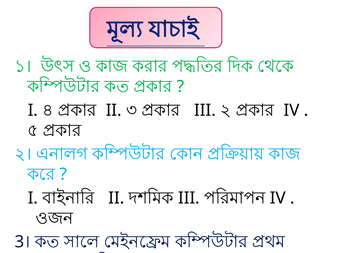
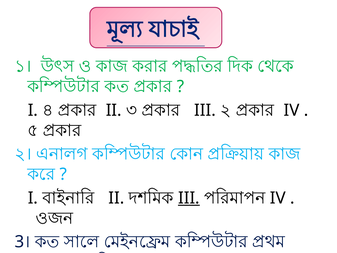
III at (189, 198) underline: none -> present
